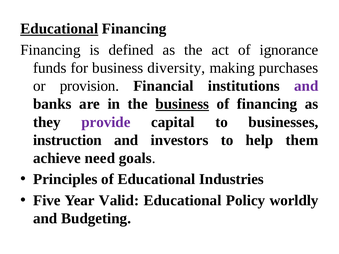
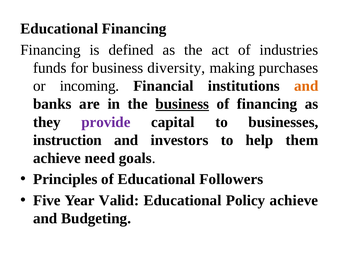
Educational at (59, 29) underline: present -> none
ignorance: ignorance -> industries
provision: provision -> incoming
and at (306, 86) colour: purple -> orange
Industries: Industries -> Followers
Policy worldly: worldly -> achieve
